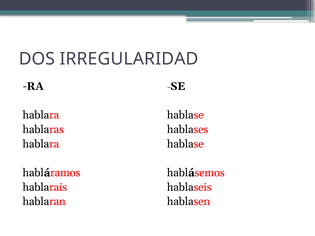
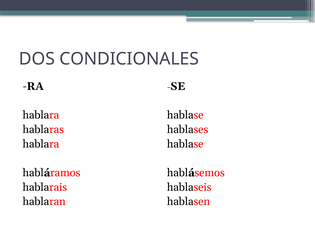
IRREGULARIDAD: IRREGULARIDAD -> CONDICIONALES
